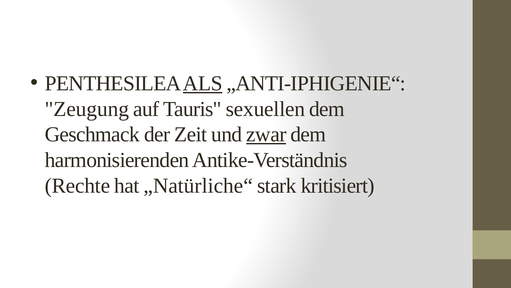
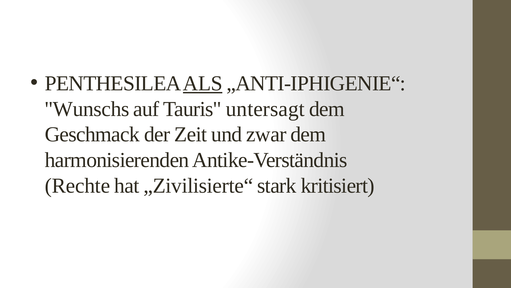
Zeugung: Zeugung -> Wunschs
sexuellen: sexuellen -> untersagt
zwar underline: present -> none
„Natürliche“: „Natürliche“ -> „Zivilisierte“
